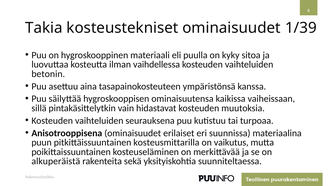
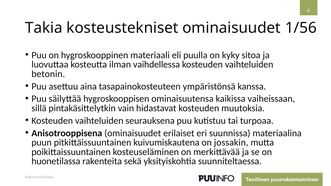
1/39: 1/39 -> 1/56
kosteusmittarilla: kosteusmittarilla -> kuivumiskautena
vaikutus: vaikutus -> jossakin
alkuperäistä: alkuperäistä -> huonetilassa
